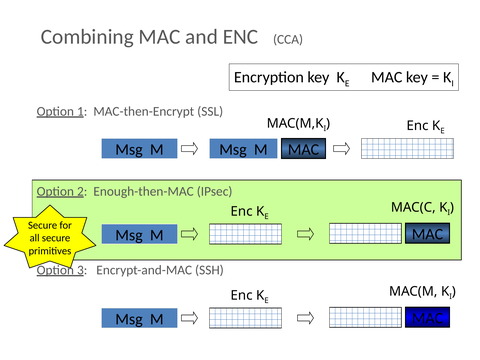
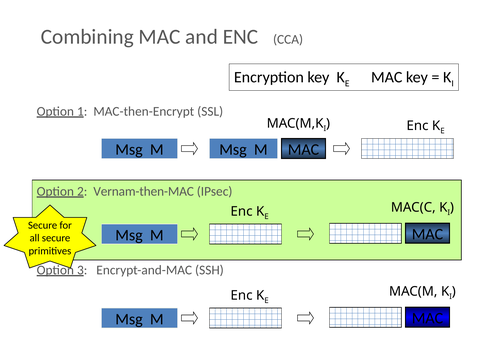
Enough-then-MAC: Enough-then-MAC -> Vernam-then-MAC
